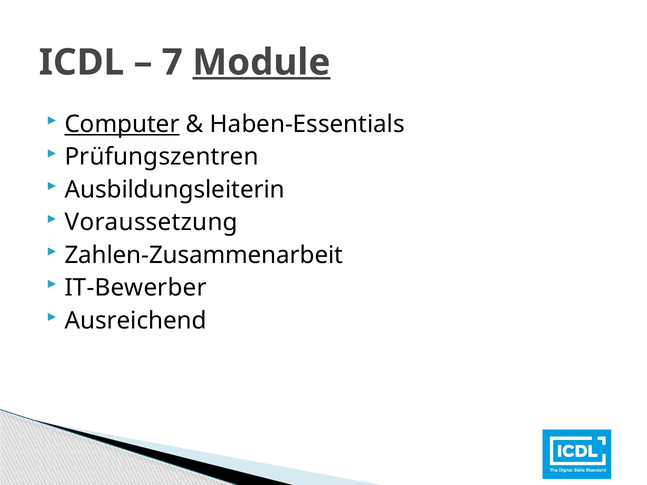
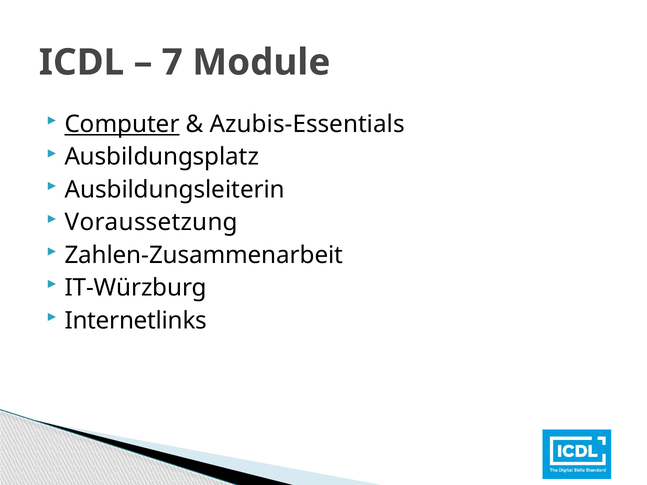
Module underline: present -> none
Haben-Essentials: Haben-Essentials -> Azubis-Essentials
Prüfungszentren: Prüfungszentren -> Ausbildungsplatz
IT-Bewerber: IT-Bewerber -> IT-Würzburg
Ausreichend: Ausreichend -> Internetlinks
